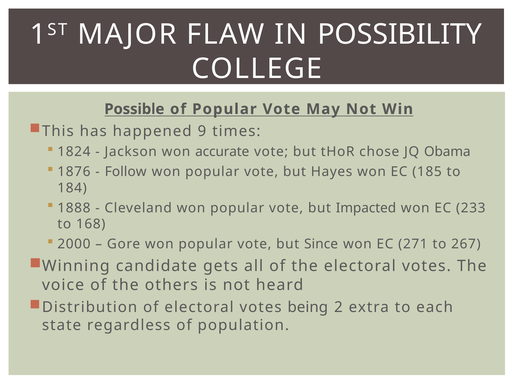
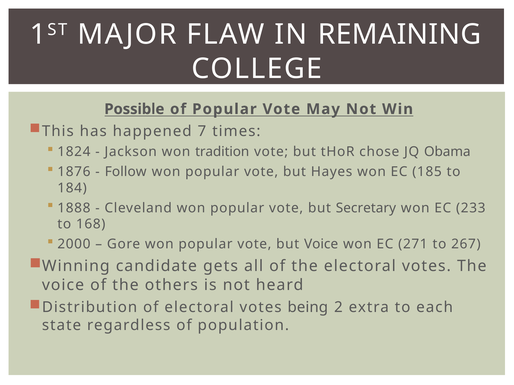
POSSIBILITY: POSSIBILITY -> REMAINING
9: 9 -> 7
accurate: accurate -> tradition
Impacted: Impacted -> Secretary
but Since: Since -> Voice
